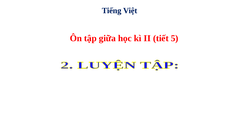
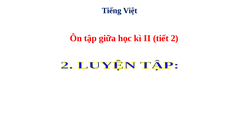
5: 5 -> 2
